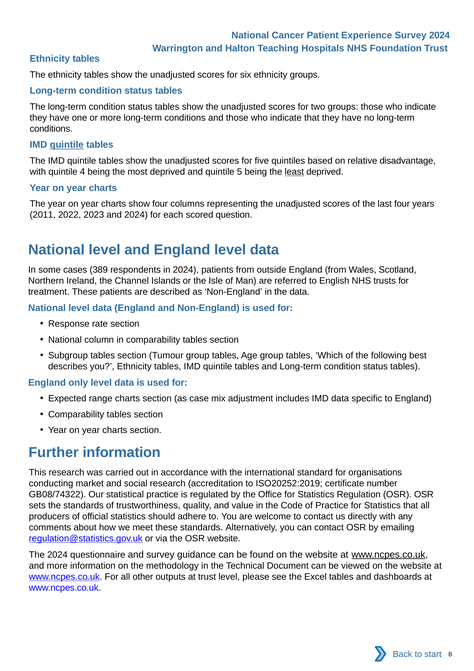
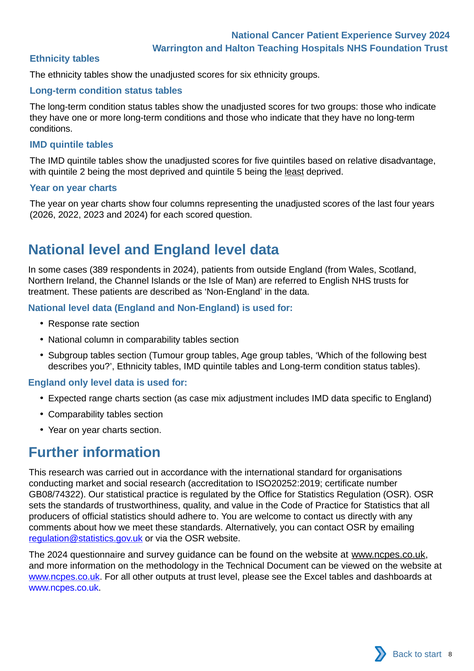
quintile at (67, 145) underline: present -> none
4: 4 -> 2
2011: 2011 -> 2026
